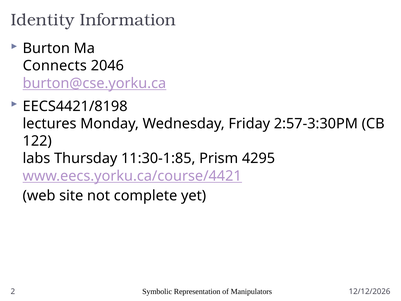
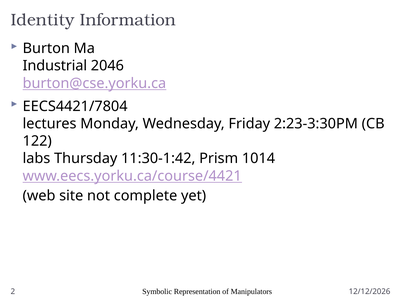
Connects: Connects -> Industrial
EECS4421/8198: EECS4421/8198 -> EECS4421/7804
2:57-3:30PM: 2:57-3:30PM -> 2:23-3:30PM
11:30-1:85: 11:30-1:85 -> 11:30-1:42
4295: 4295 -> 1014
